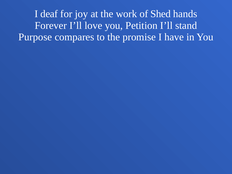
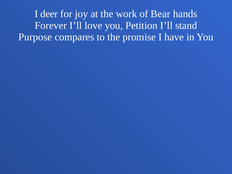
deaf: deaf -> deer
Shed: Shed -> Bear
